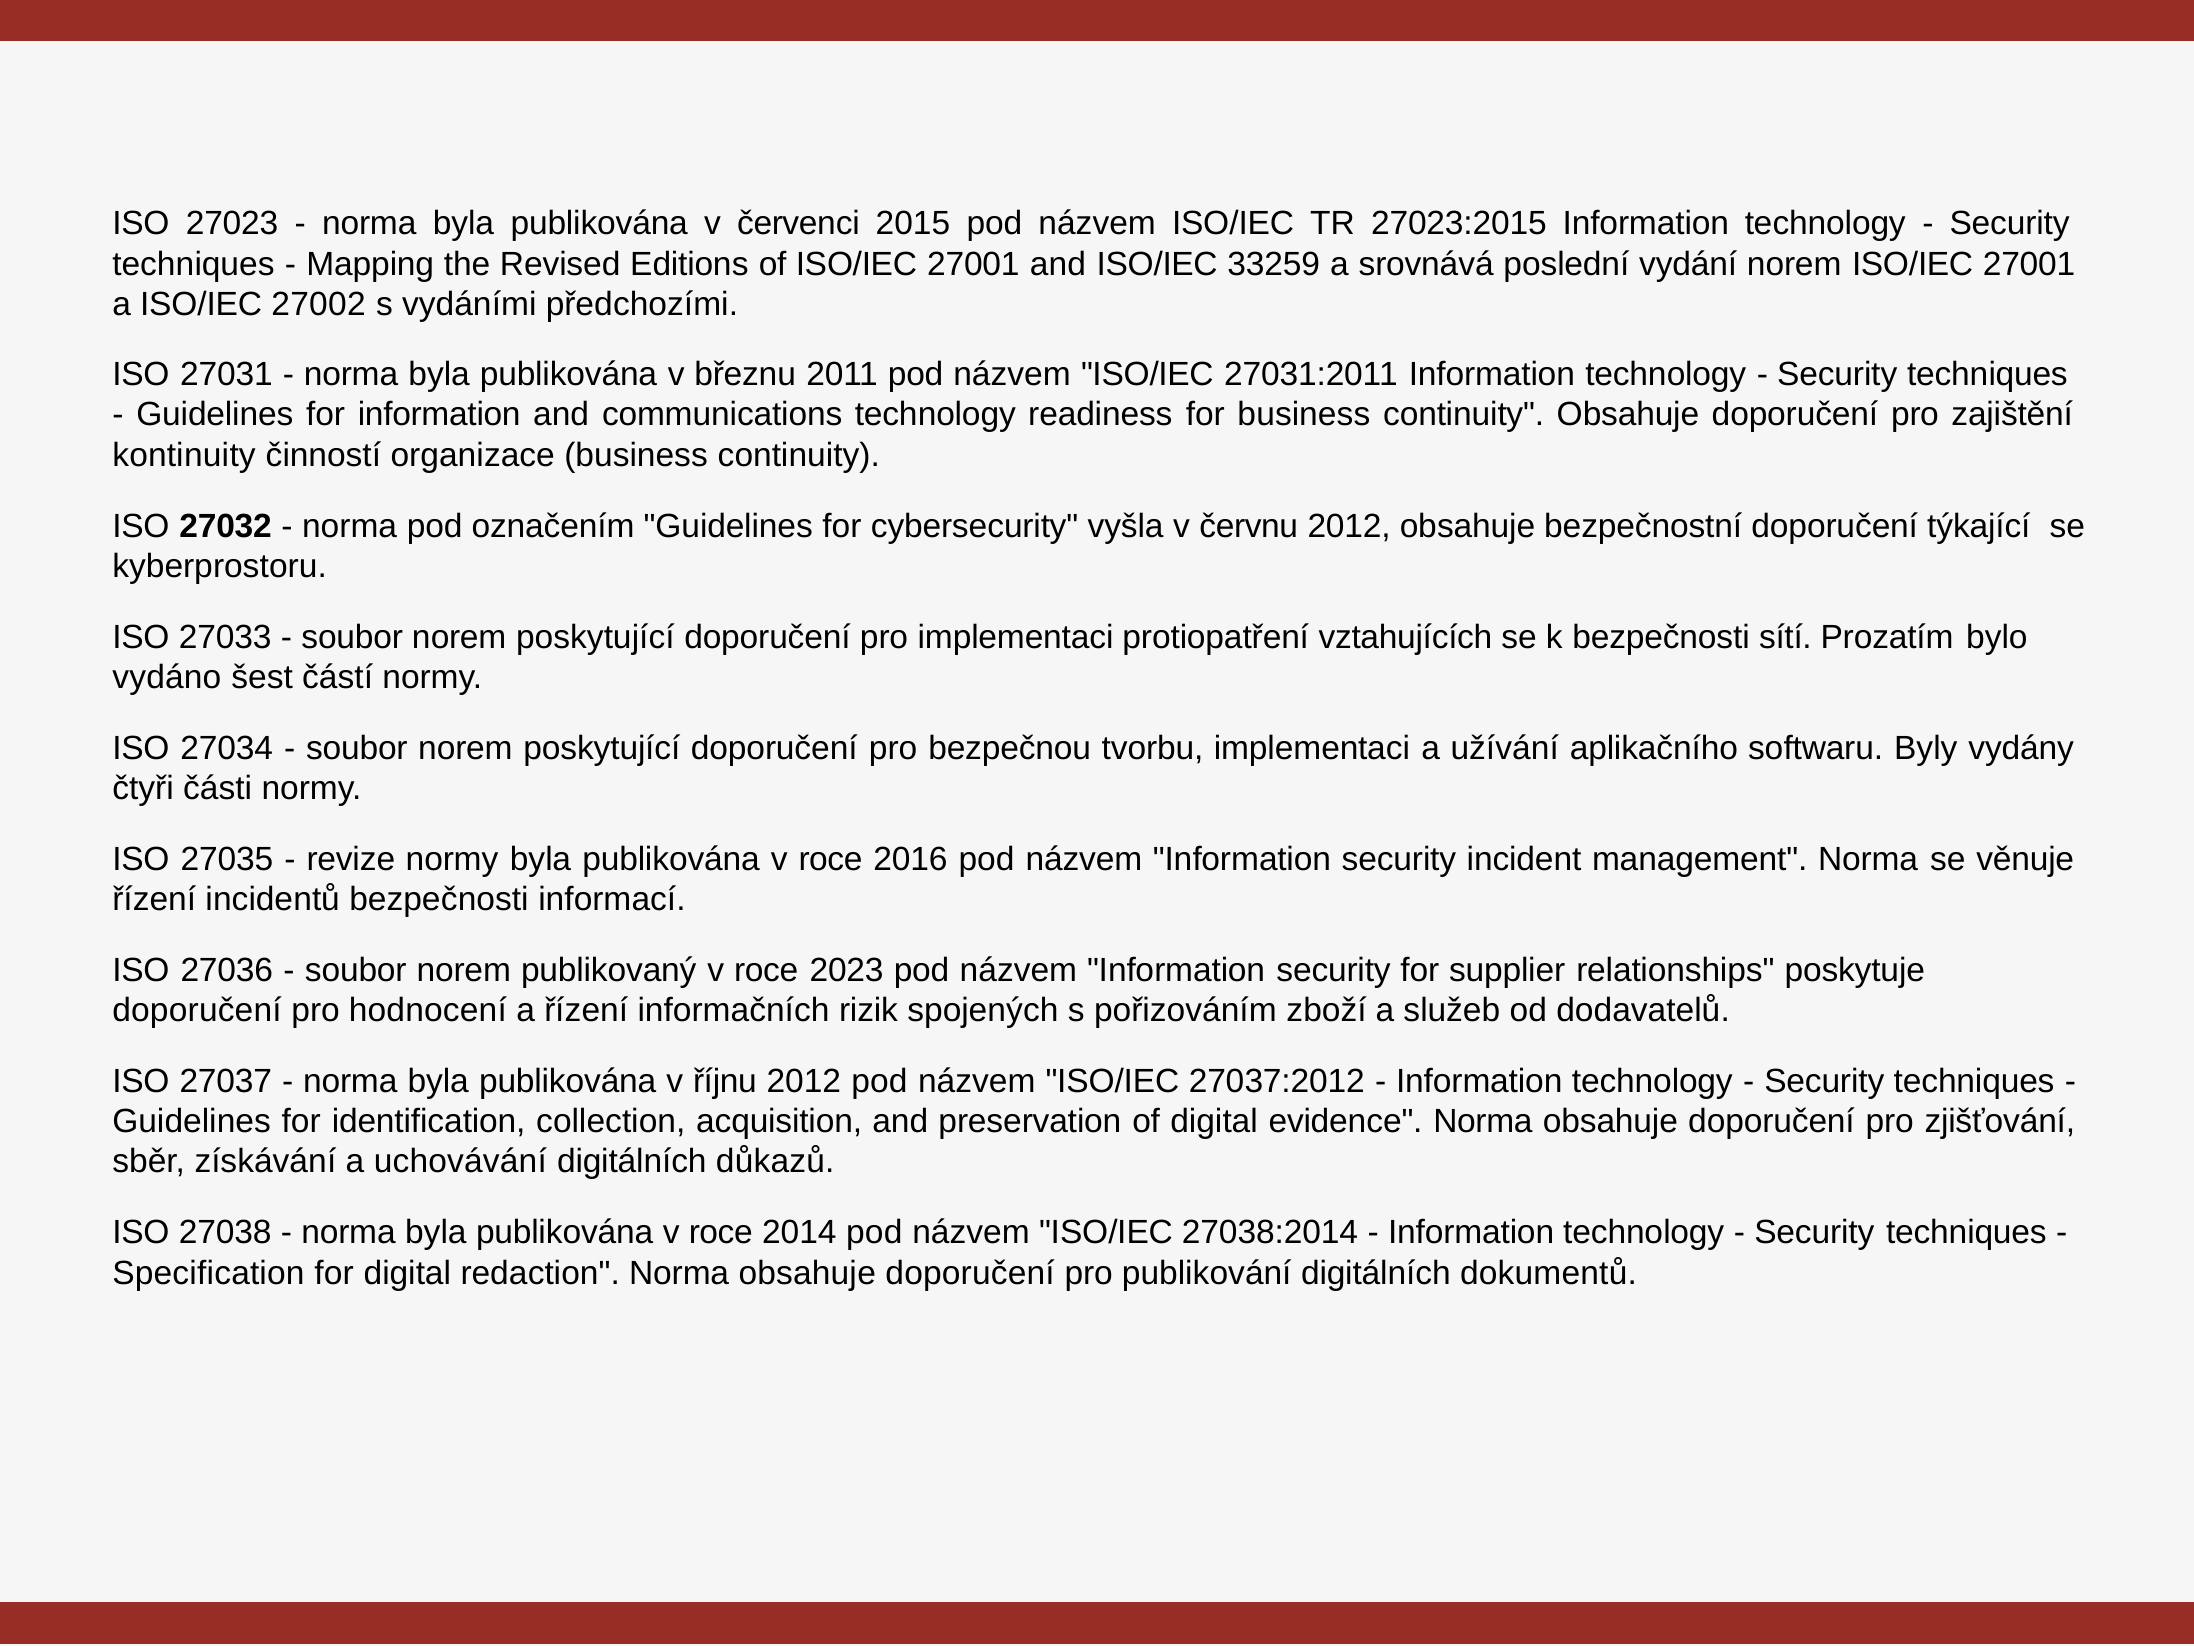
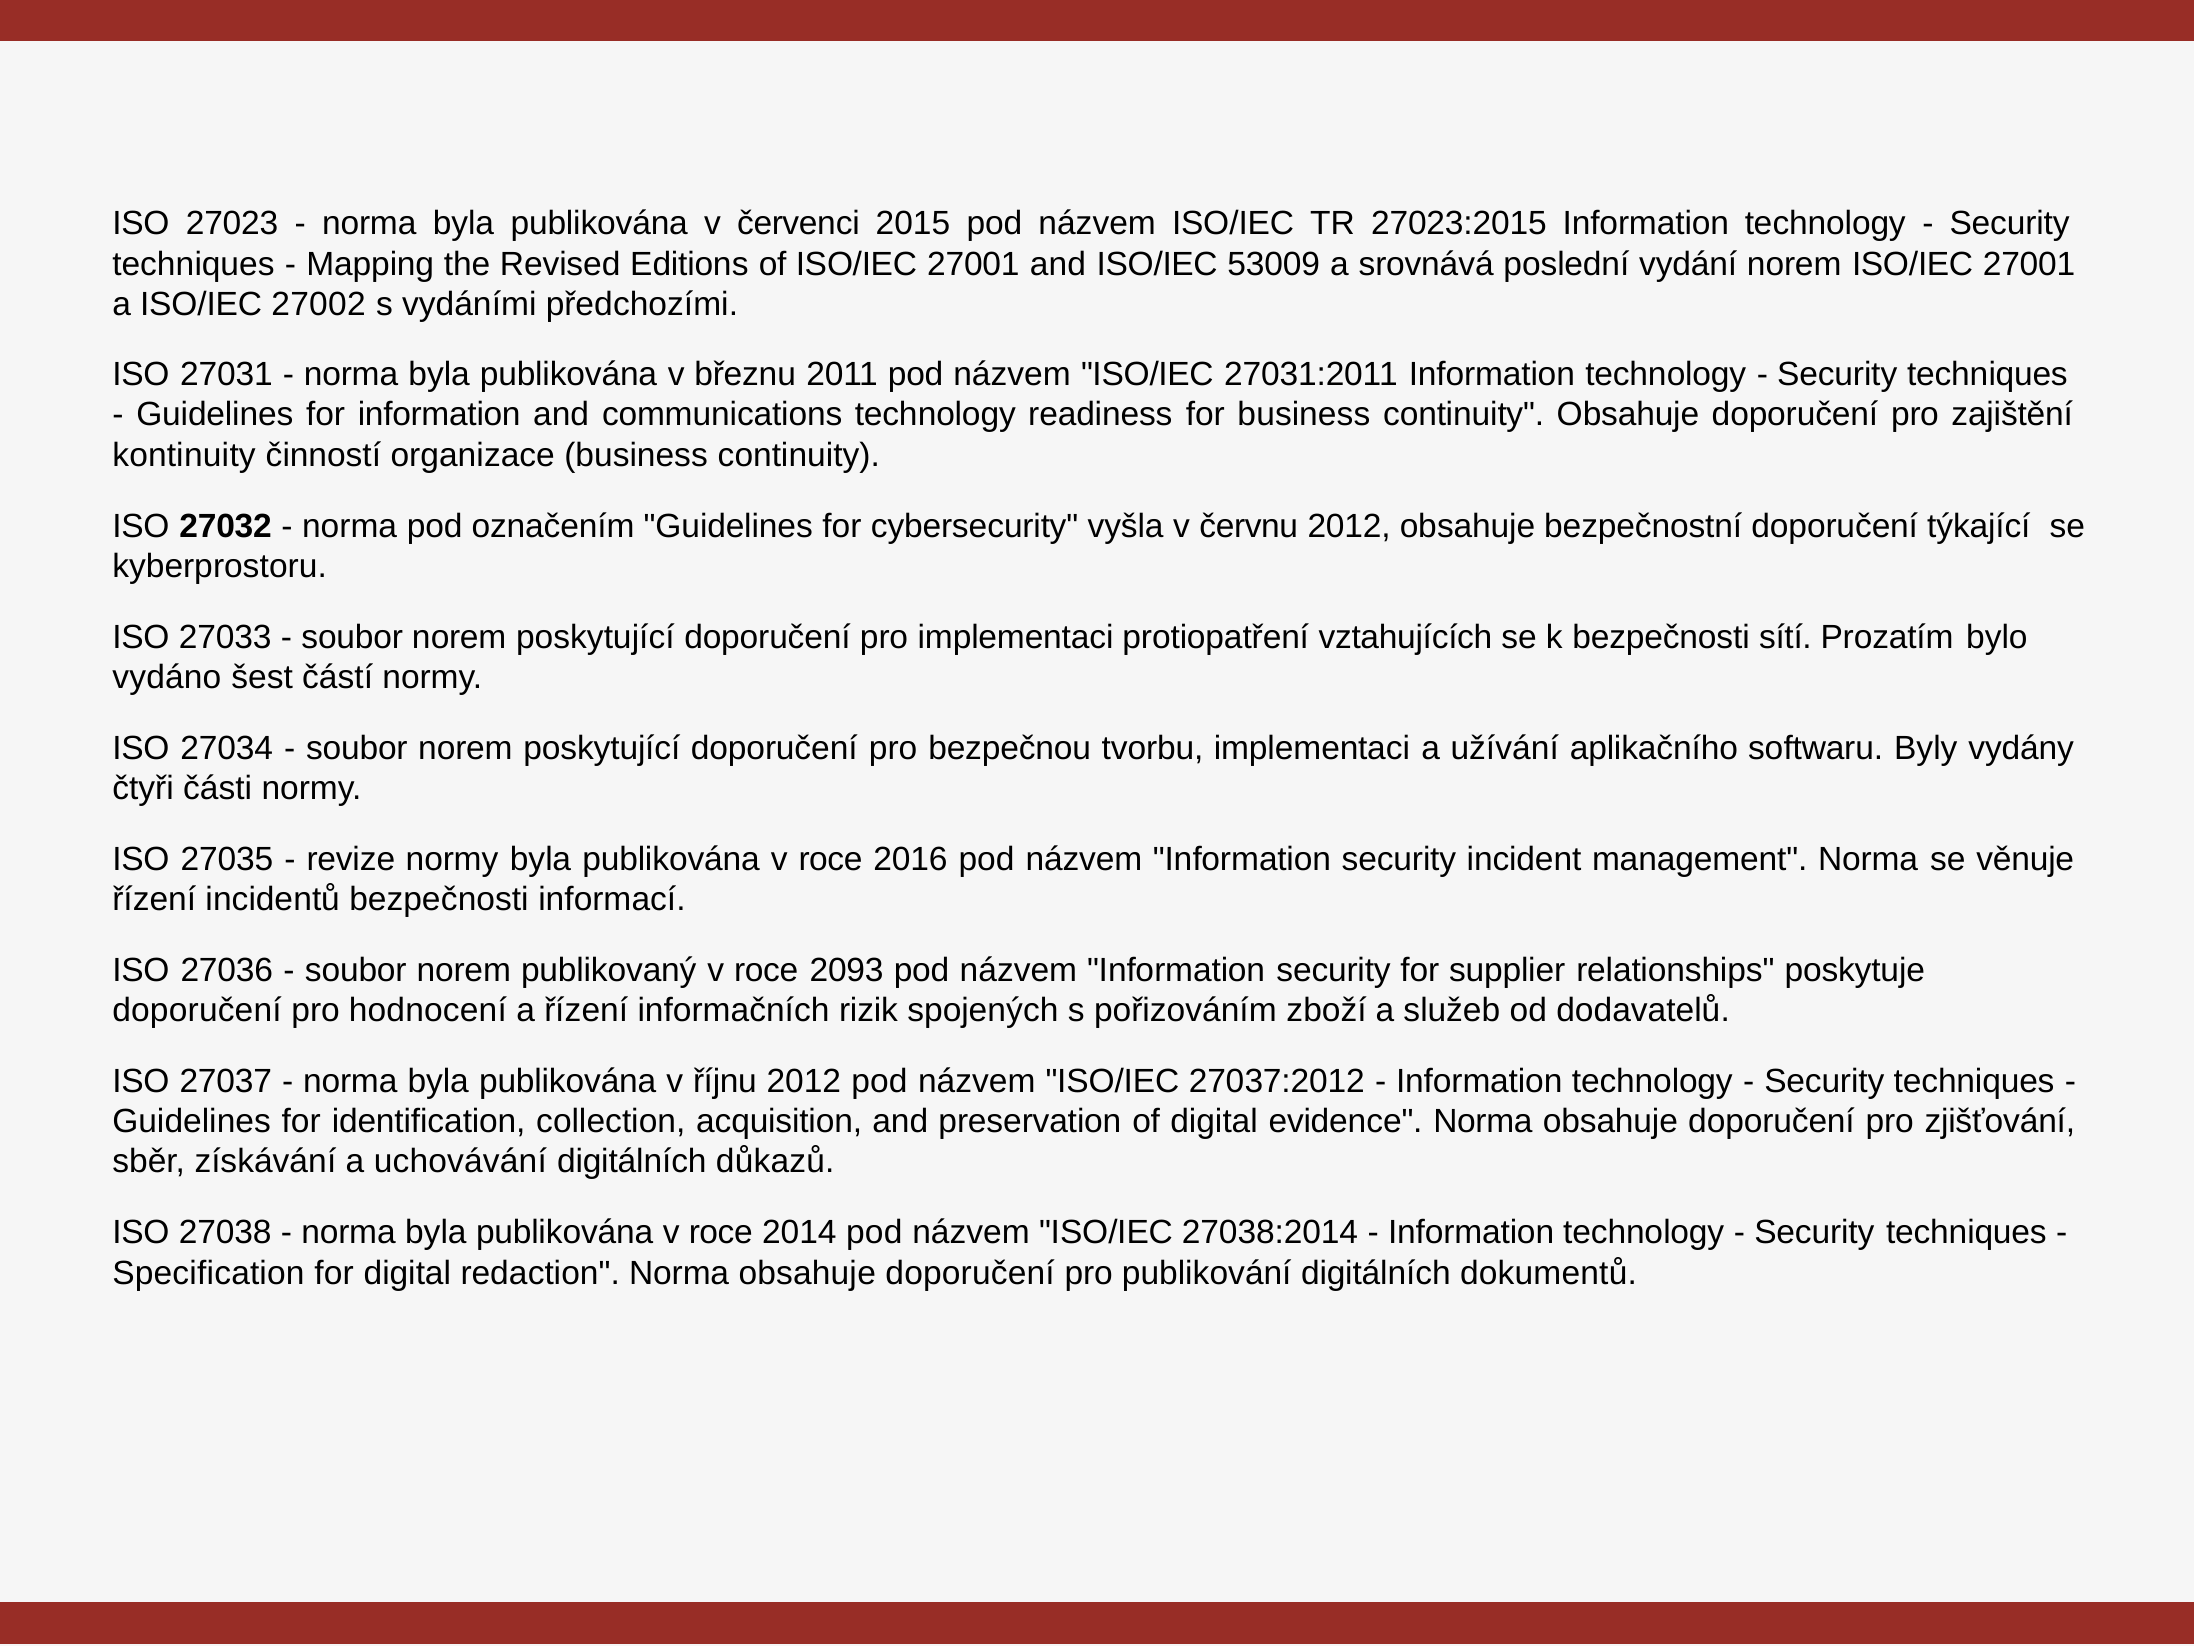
33259: 33259 -> 53009
2023: 2023 -> 2093
